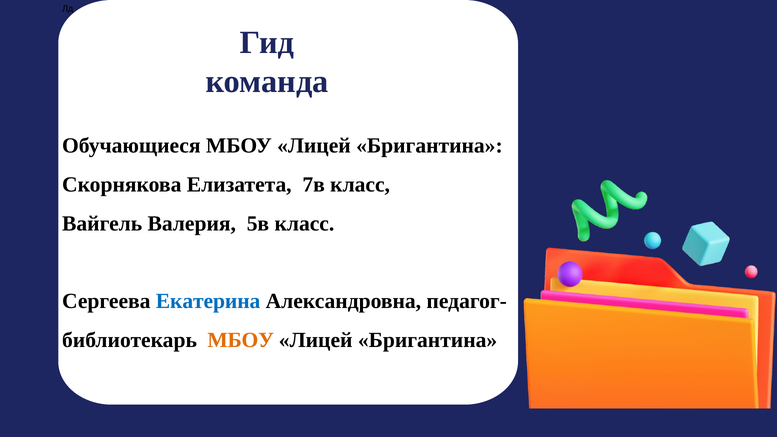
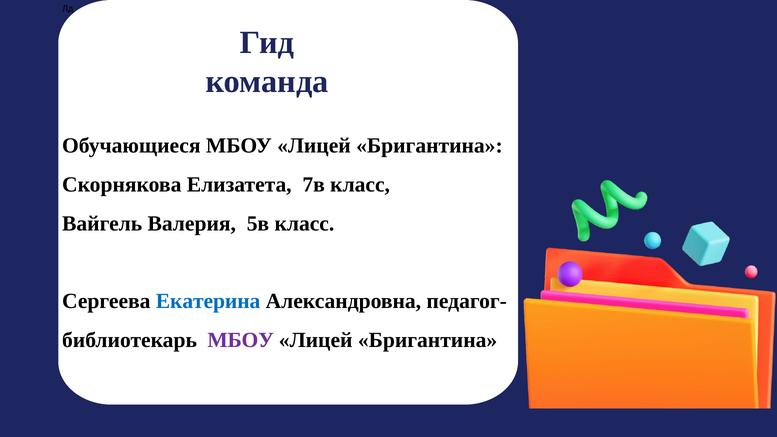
МБОУ at (241, 340) colour: orange -> purple
